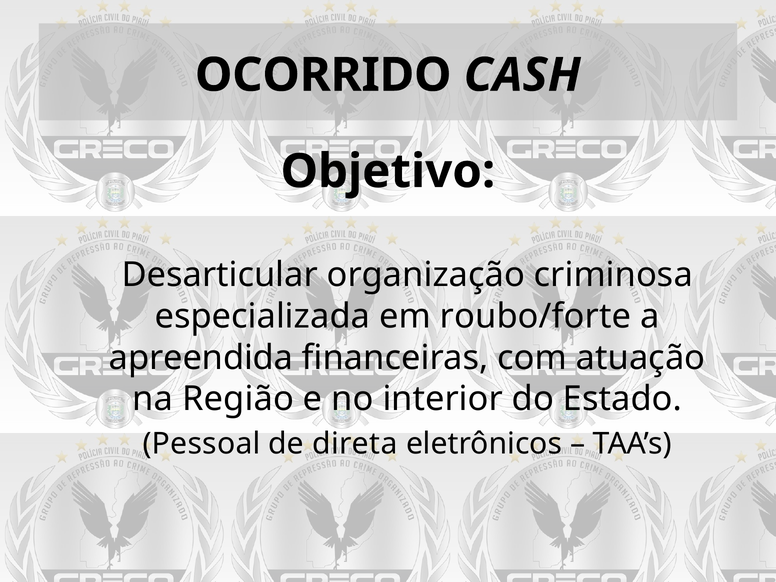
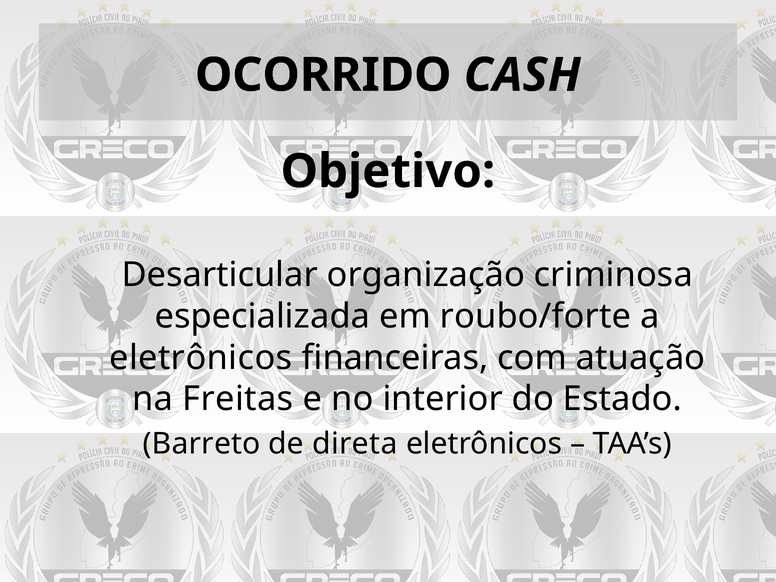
apreendida at (201, 358): apreendida -> eletrônicos
Região: Região -> Freitas
Pessoal: Pessoal -> Barreto
